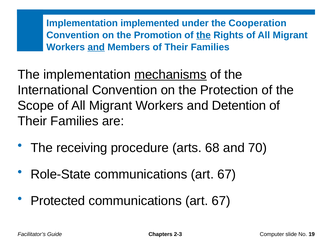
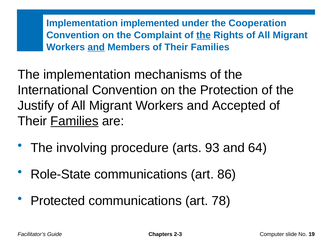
Promotion: Promotion -> Complaint
mechanisms underline: present -> none
Scope: Scope -> Justify
Detention: Detention -> Accepted
Families at (74, 121) underline: none -> present
receiving: receiving -> involving
68: 68 -> 93
70: 70 -> 64
67 at (227, 174): 67 -> 86
67 at (221, 201): 67 -> 78
